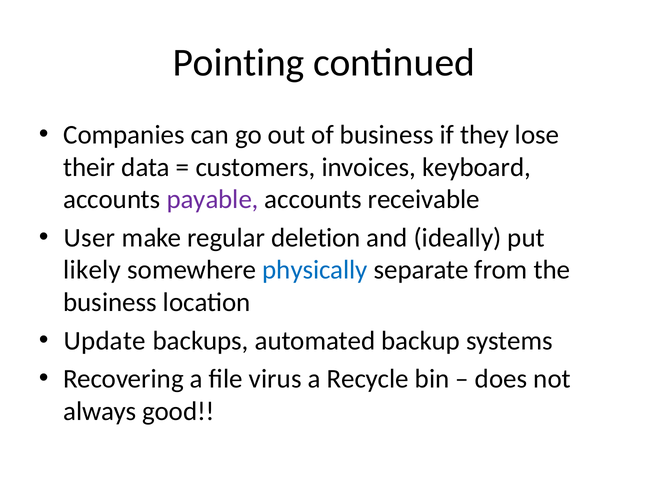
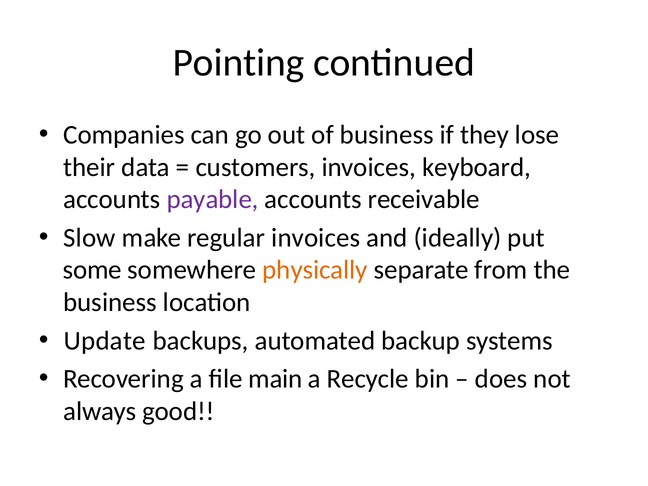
User: User -> Slow
regular deletion: deletion -> invoices
likely: likely -> some
physically colour: blue -> orange
virus: virus -> main
